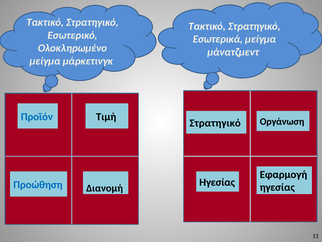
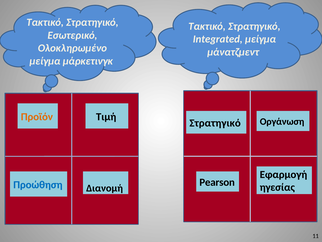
Εσωτερικά at (218, 39): Εσωτερικά -> Integrated
Προϊόν colour: blue -> orange
Ηγεσίας at (217, 182): Ηγεσίας -> Pearson
